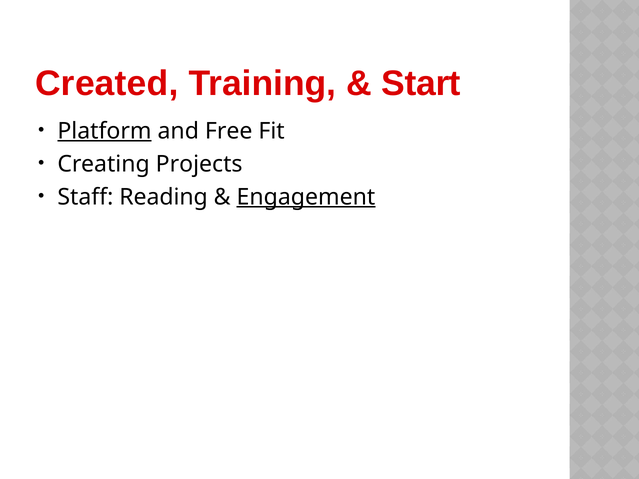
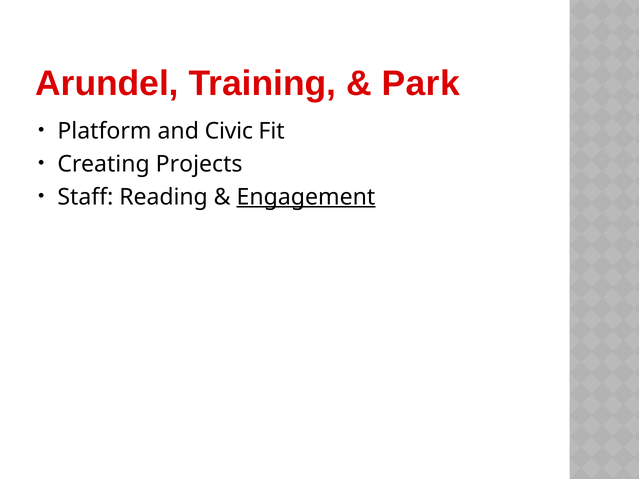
Created: Created -> Arundel
Start: Start -> Park
Platform underline: present -> none
Free: Free -> Civic
